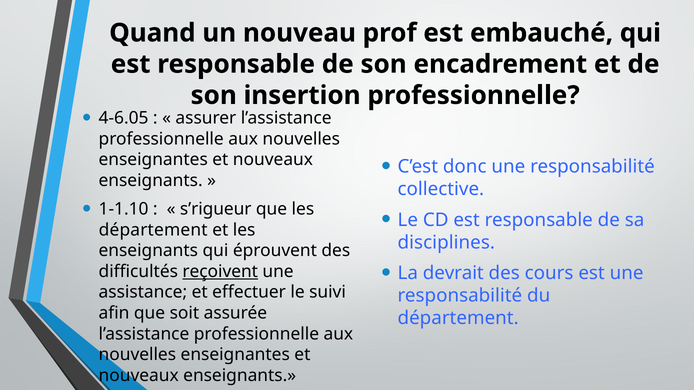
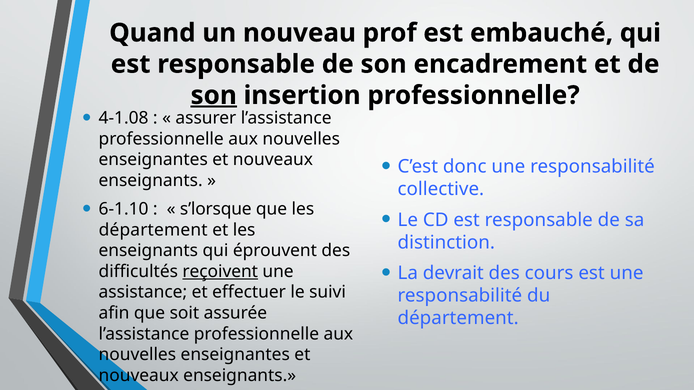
son at (214, 95) underline: none -> present
4-6.05: 4-6.05 -> 4-1.08
1-1.10: 1-1.10 -> 6-1.10
s’rigueur: s’rigueur -> s’lorsque
disciplines: disciplines -> distinction
